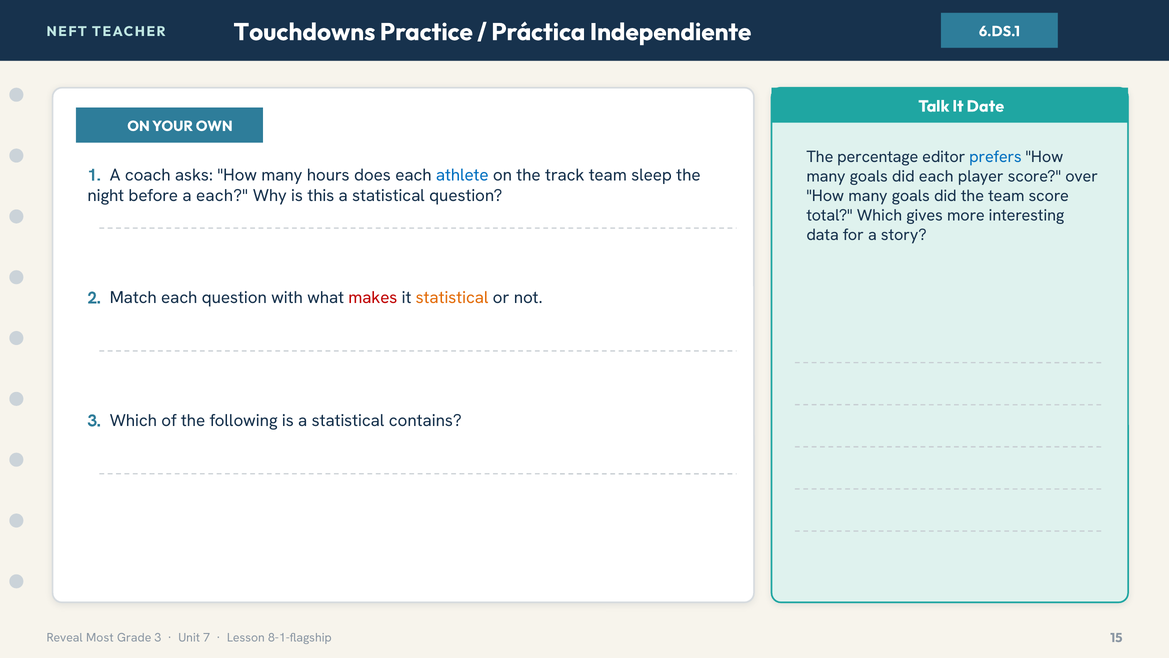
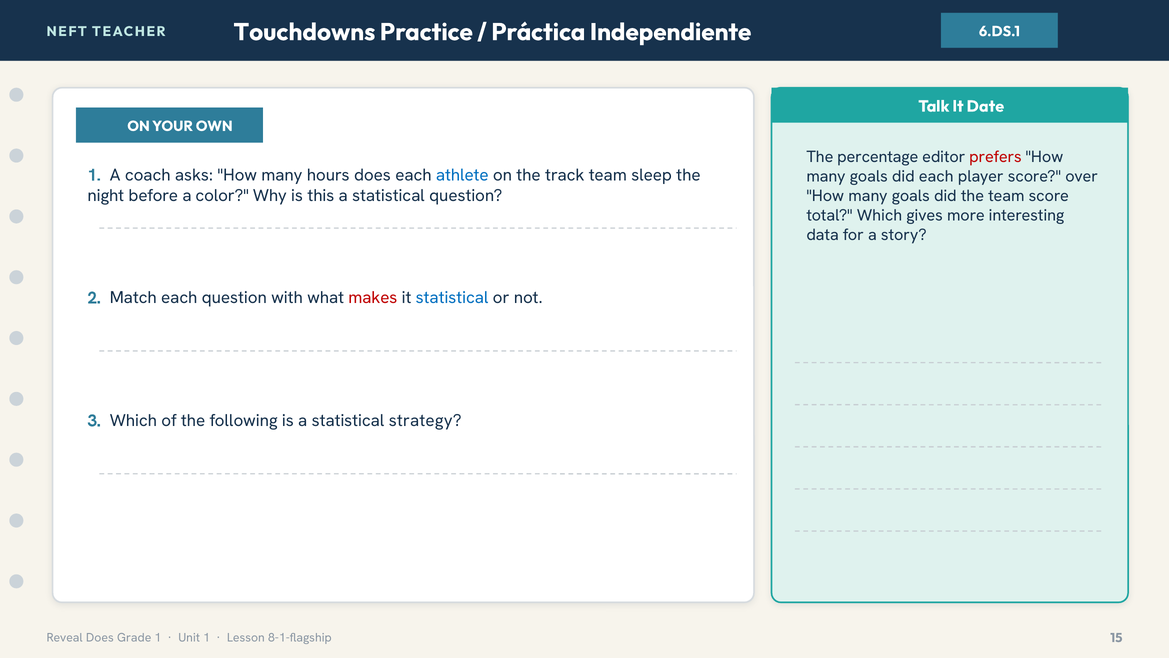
prefers colour: blue -> red
a each: each -> color
statistical at (452, 298) colour: orange -> blue
contains: contains -> strategy
Reveal Most: Most -> Does
Grade 3: 3 -> 1
Unit 7: 7 -> 1
